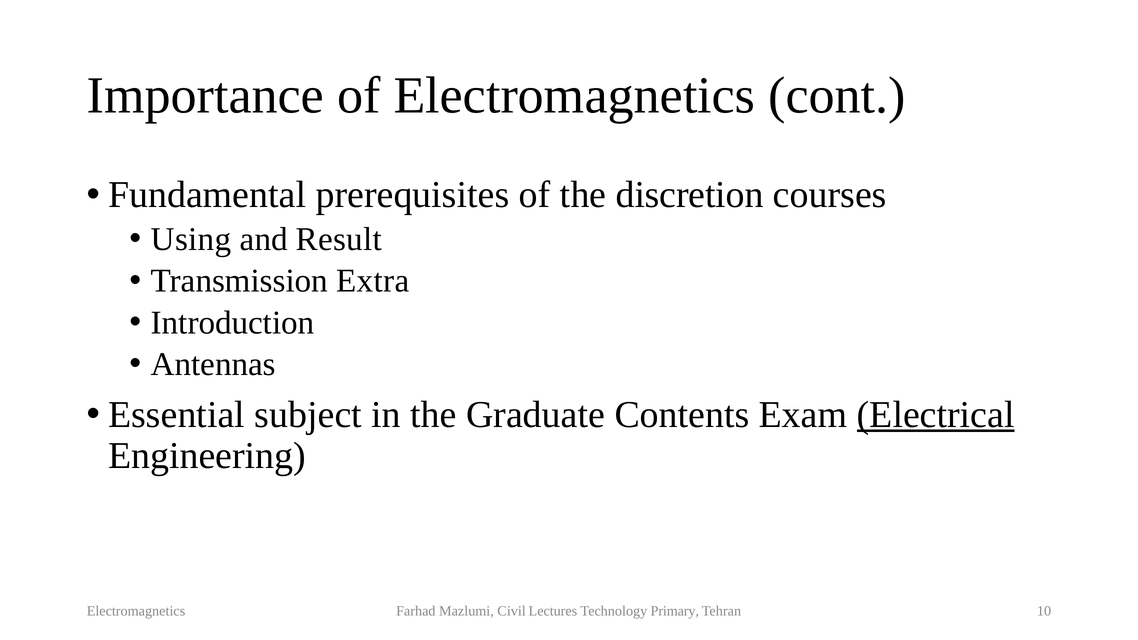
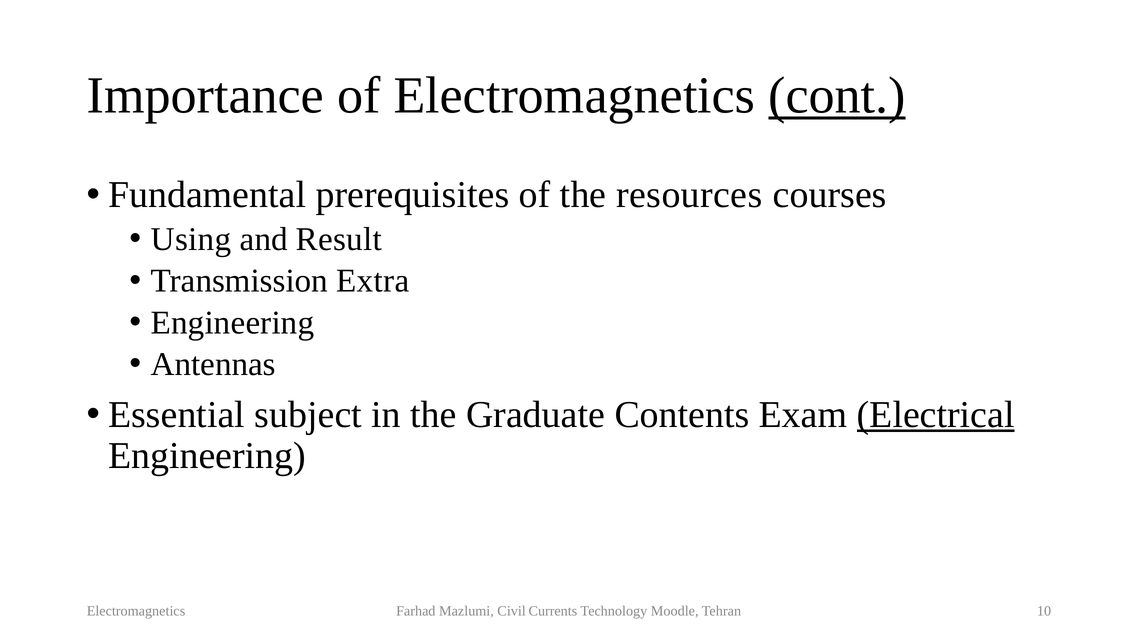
cont underline: none -> present
discretion: discretion -> resources
Introduction at (233, 323): Introduction -> Engineering
Lectures: Lectures -> Currents
Primary: Primary -> Moodle
